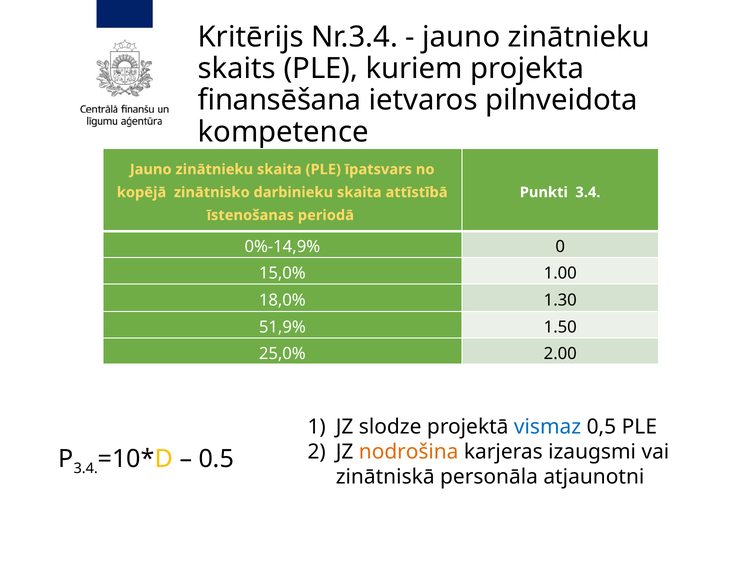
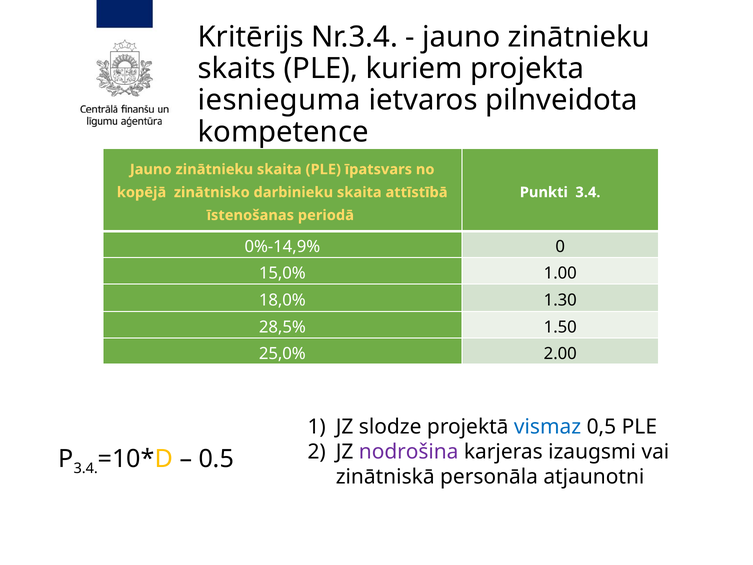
finansēšana: finansēšana -> iesnieguma
51,9%: 51,9% -> 28,5%
nodrošina colour: orange -> purple
